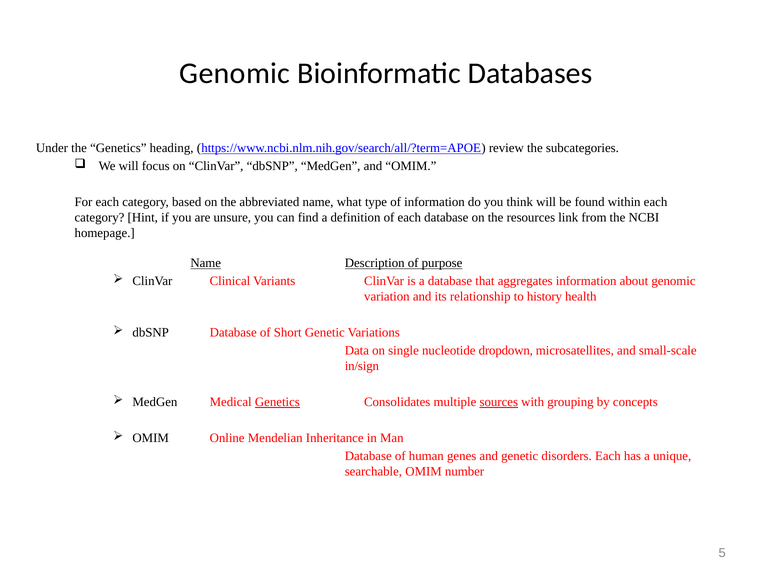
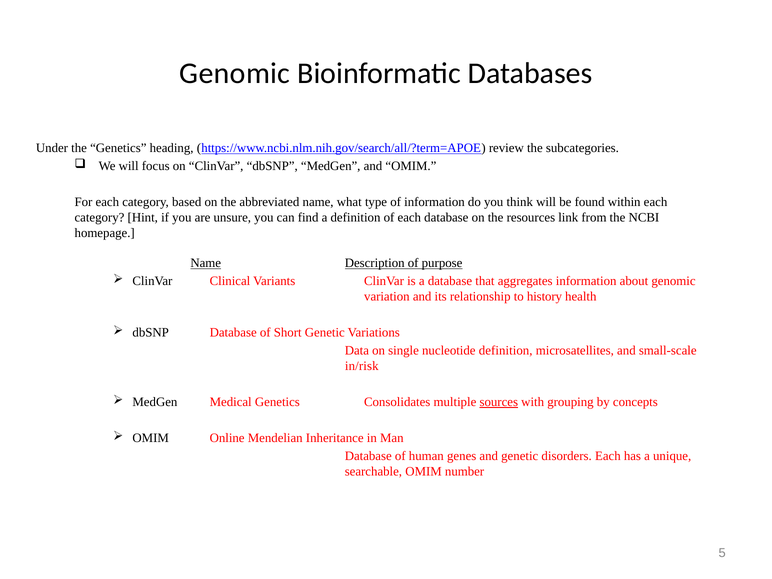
nucleotide dropdown: dropdown -> definition
in/sign: in/sign -> in/risk
Genetics at (277, 402) underline: present -> none
